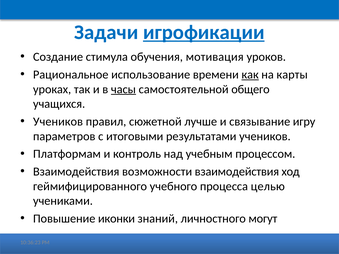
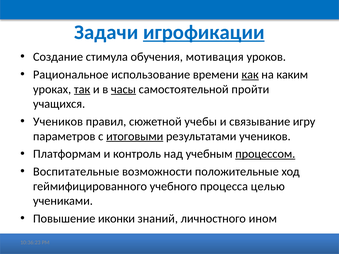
карты: карты -> каким
так underline: none -> present
общего: общего -> пройти
лучше: лучше -> учебы
итоговыми underline: none -> present
процессом underline: none -> present
Взаимодействия at (76, 172): Взаимодействия -> Воспитательные
возможности взаимодействия: взаимодействия -> положительные
могут: могут -> ином
